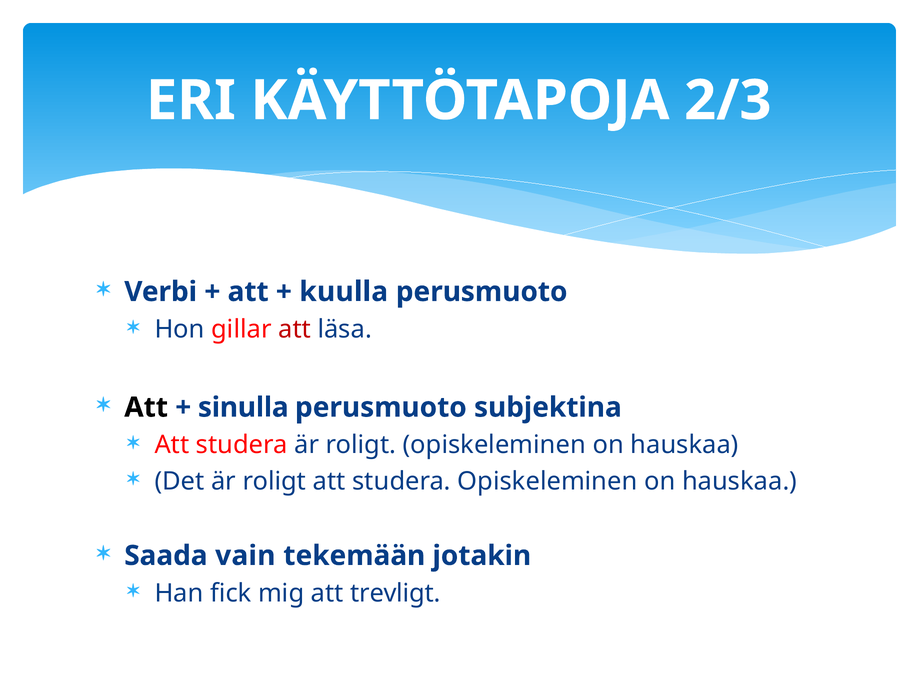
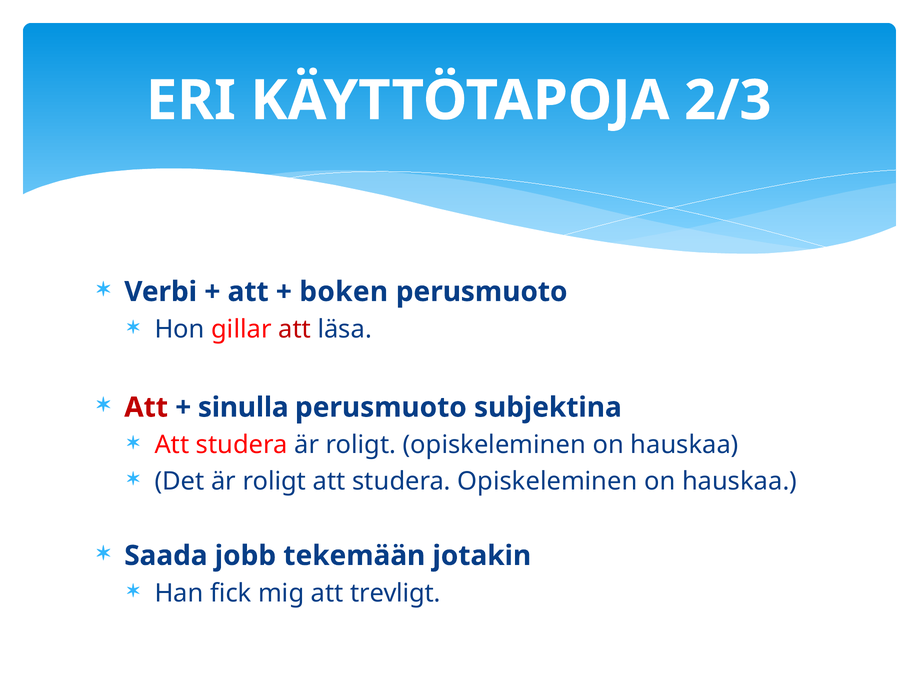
kuulla: kuulla -> boken
Att at (146, 408) colour: black -> red
vain: vain -> jobb
